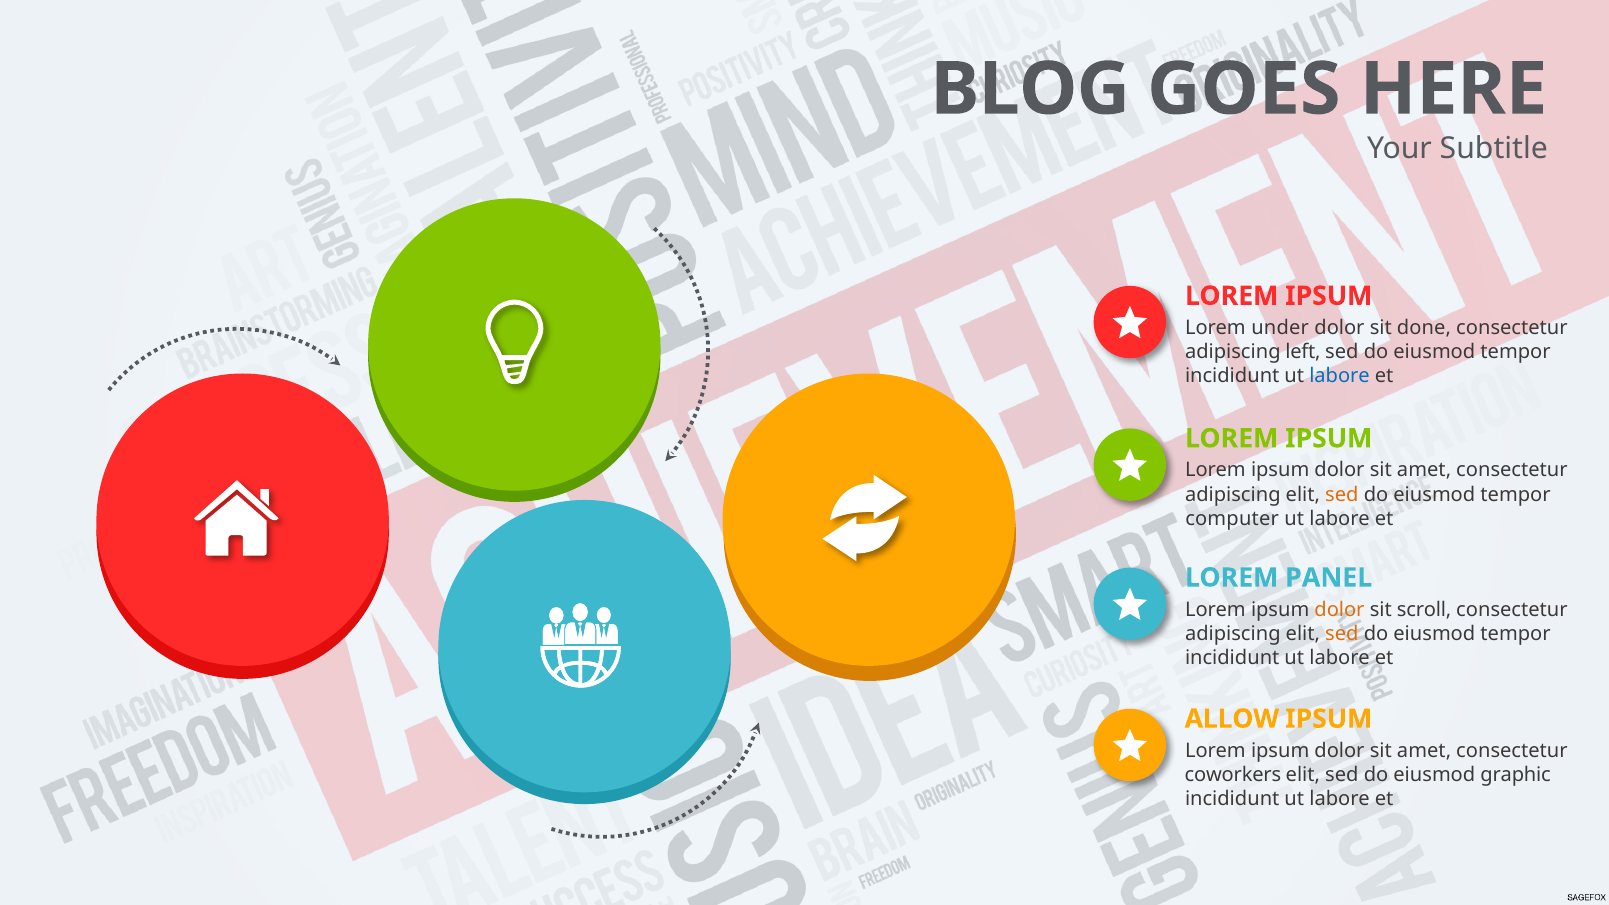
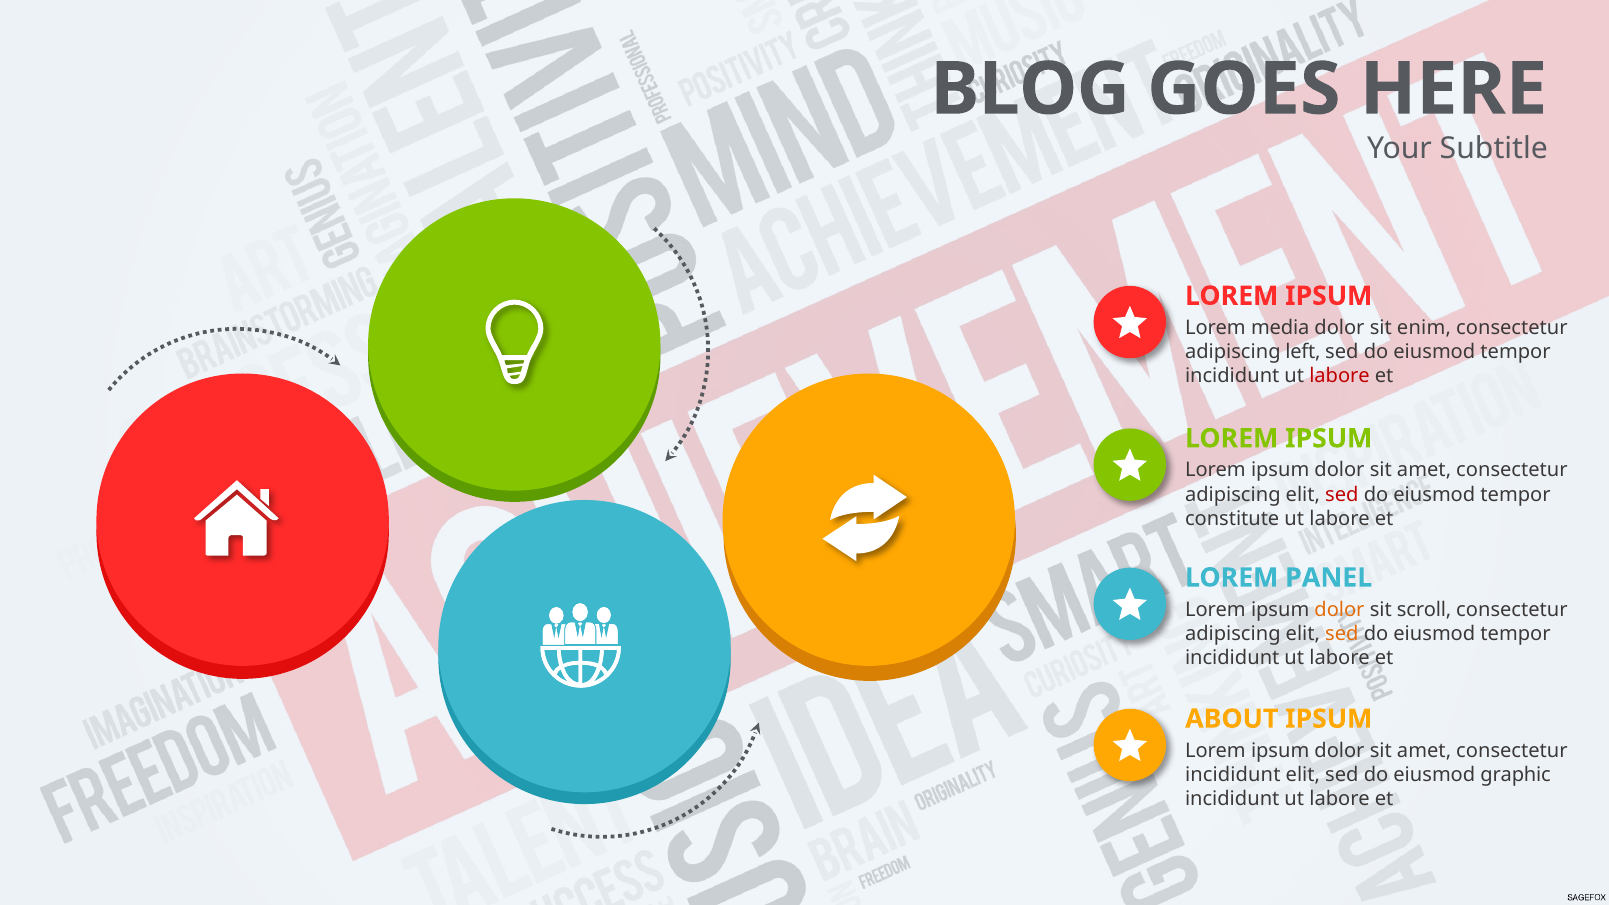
under: under -> media
done: done -> enim
labore at (1340, 376) colour: blue -> red
sed at (1342, 494) colour: orange -> red
computer: computer -> constitute
ALLOW: ALLOW -> ABOUT
coworkers at (1233, 775): coworkers -> incididunt
